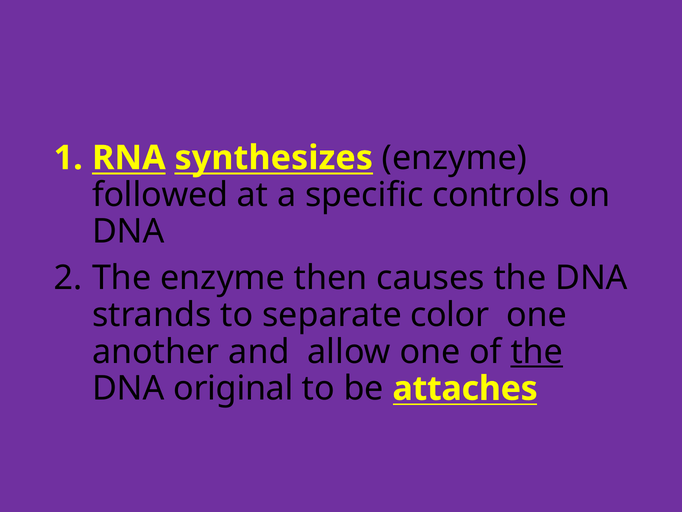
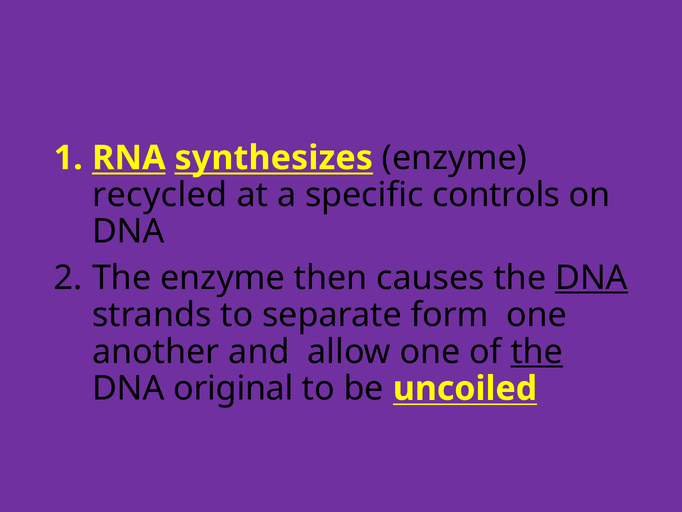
followed: followed -> recycled
DNA at (591, 278) underline: none -> present
color: color -> form
attaches: attaches -> uncoiled
